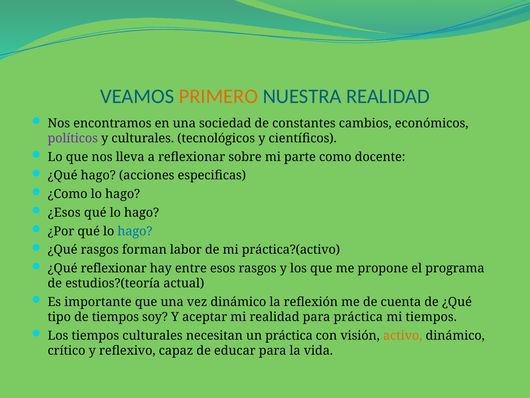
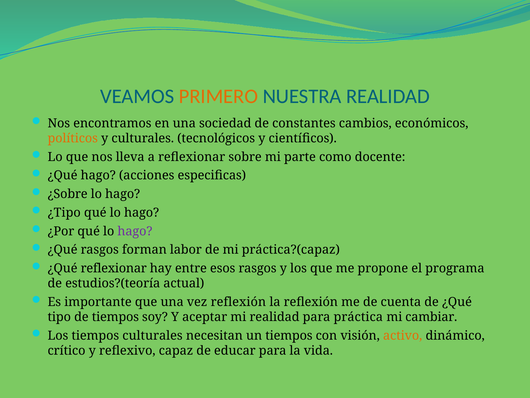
políticos colour: purple -> orange
¿Como: ¿Como -> ¿Sobre
¿Esos: ¿Esos -> ¿Tipo
hago at (135, 231) colour: blue -> purple
práctica?(activo: práctica?(activo -> práctica?(capaz
vez dinámico: dinámico -> reflexión
mi tiempos: tiempos -> cambiar
un práctica: práctica -> tiempos
